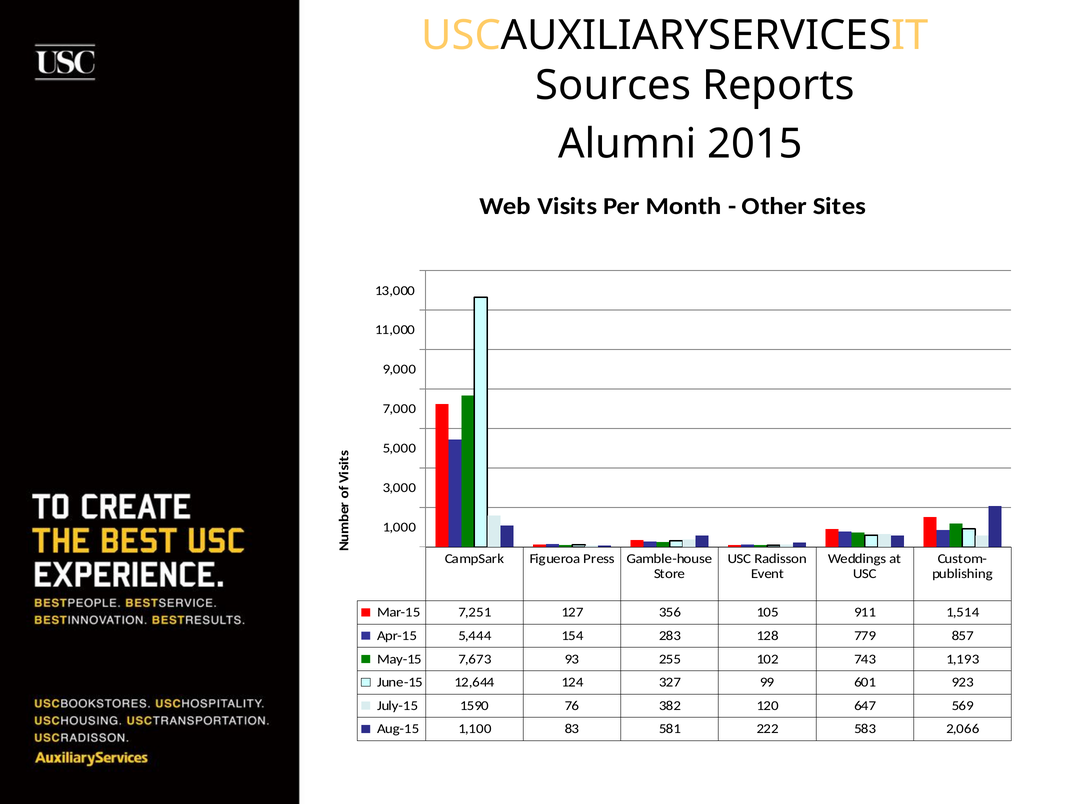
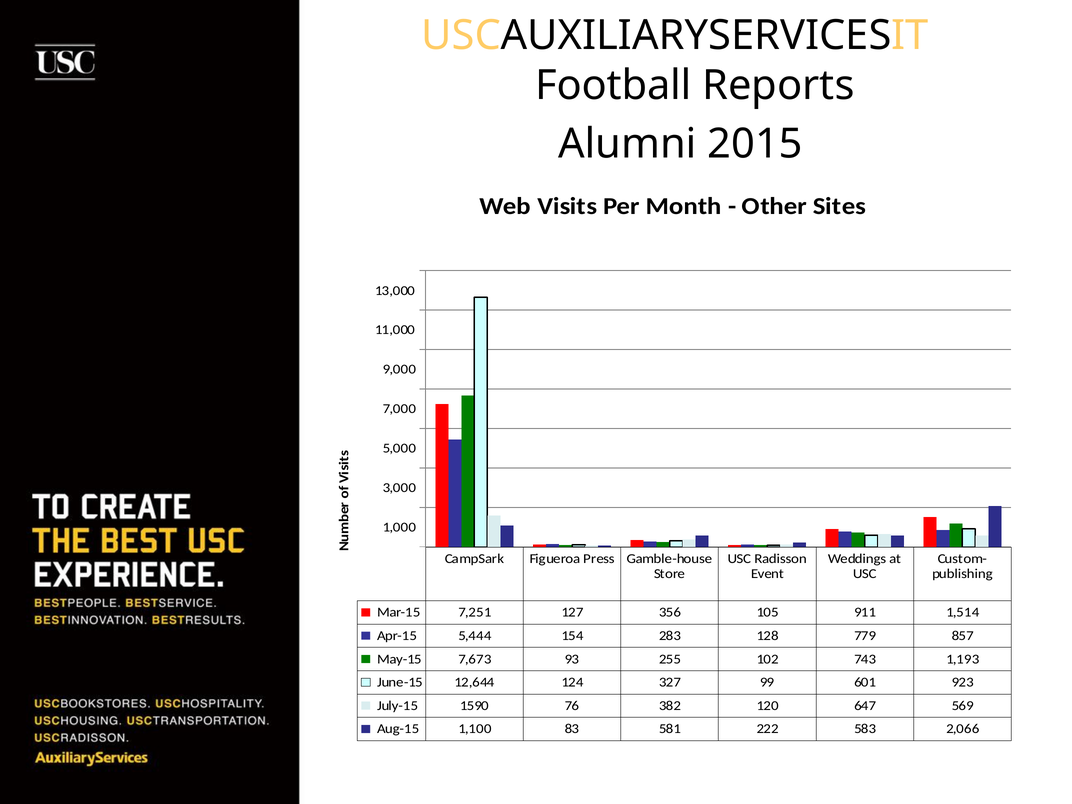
Sources: Sources -> Football
